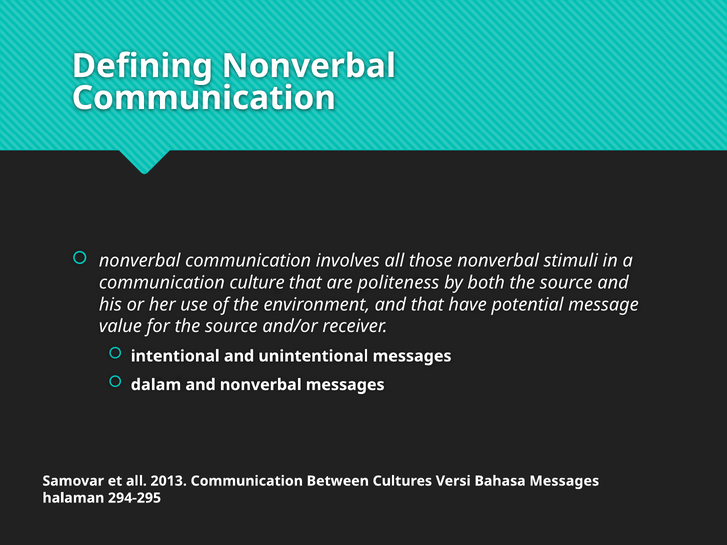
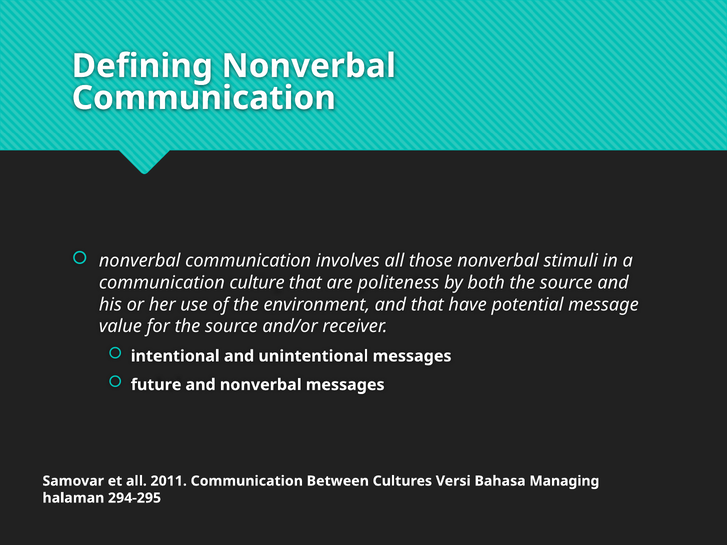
dalam: dalam -> future
2013: 2013 -> 2011
Bahasa Messages: Messages -> Managing
